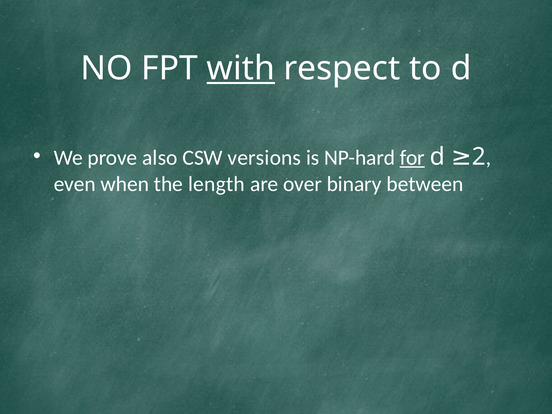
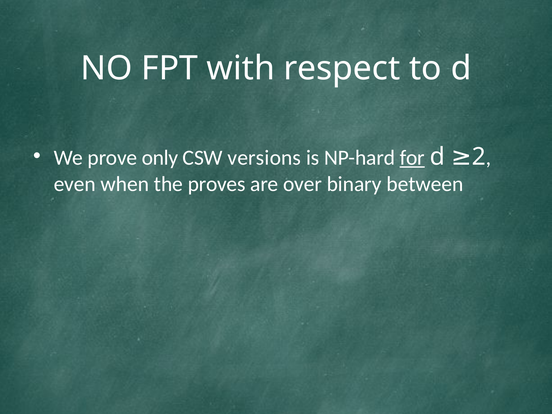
with underline: present -> none
also: also -> only
length: length -> proves
